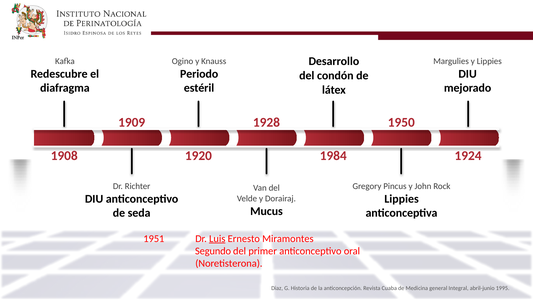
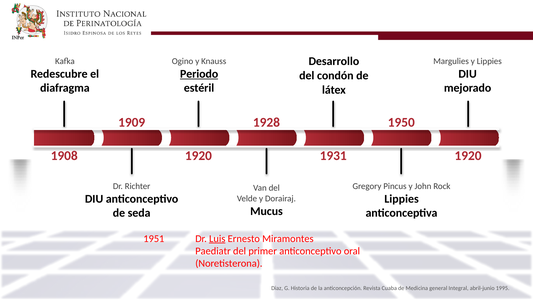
Periodo underline: none -> present
1984: 1984 -> 1931
1924 at (468, 156): 1924 -> 1920
Segundo: Segundo -> Paediatr
